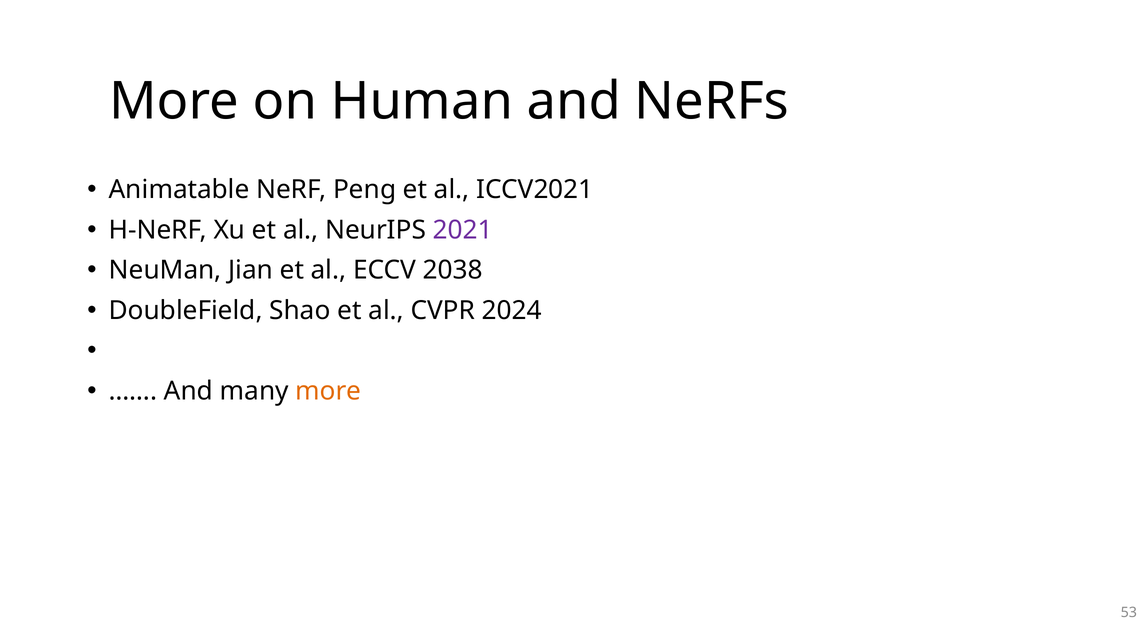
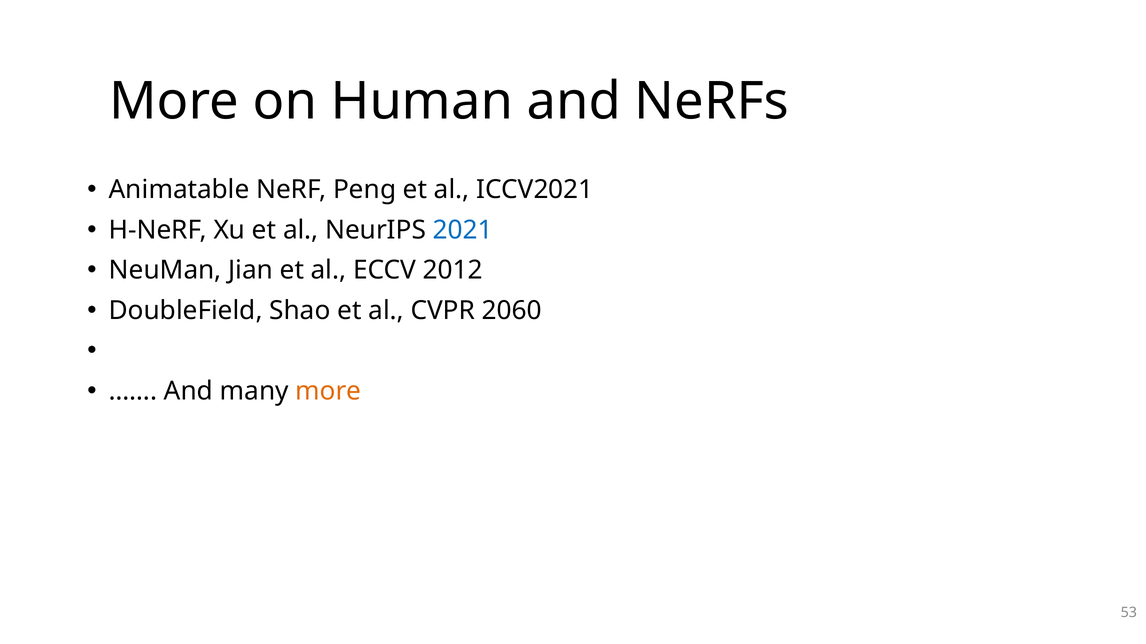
2021 colour: purple -> blue
2038: 2038 -> 2012
2024: 2024 -> 2060
